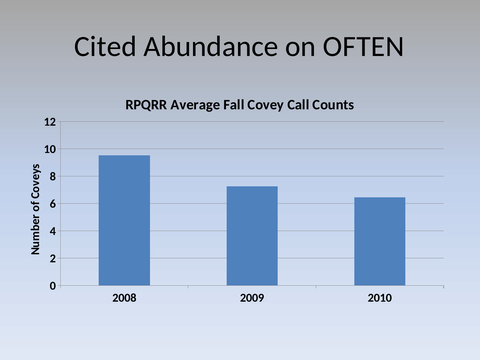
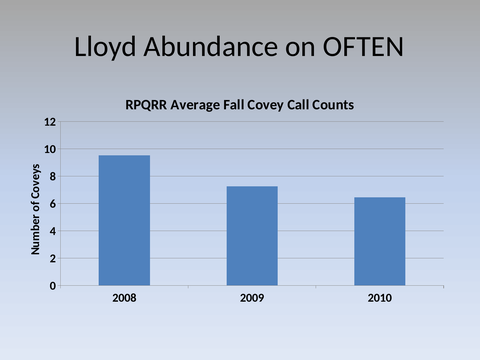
Cited: Cited -> Lloyd
